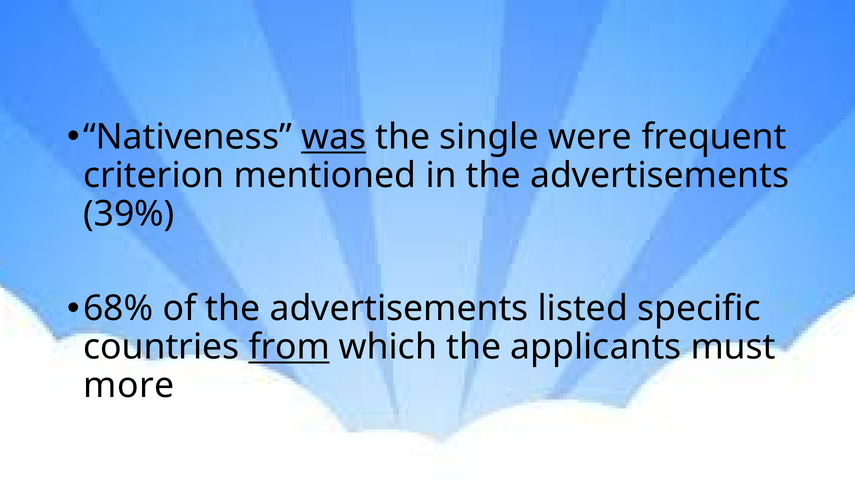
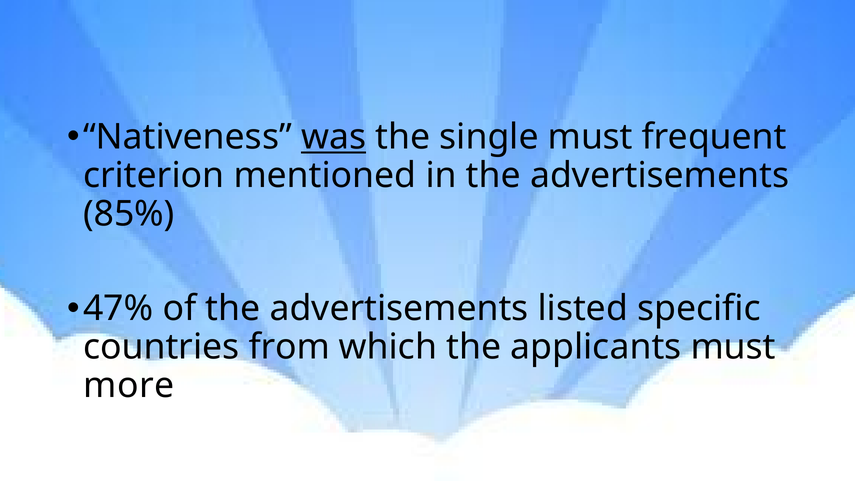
single were: were -> must
39%: 39% -> 85%
68%: 68% -> 47%
from underline: present -> none
